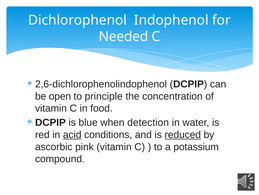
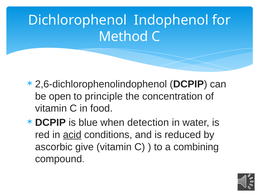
Needed: Needed -> Method
reduced underline: present -> none
pink: pink -> give
potassium: potassium -> combining
